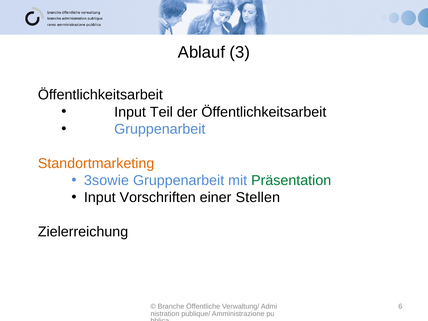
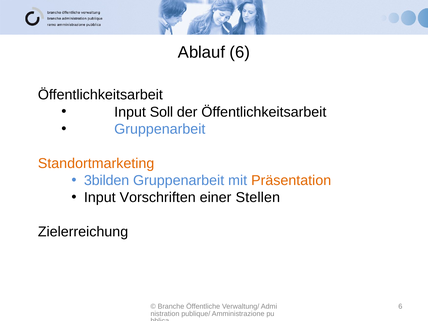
Ablauf 3: 3 -> 6
Teil: Teil -> Soll
3sowie: 3sowie -> 3bilden
Präsentation colour: green -> orange
